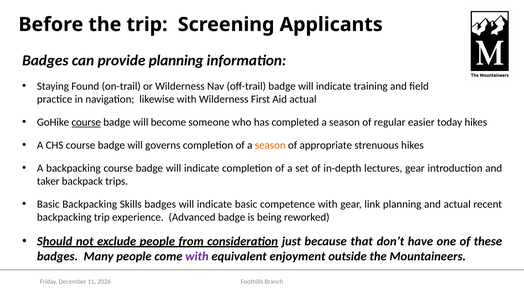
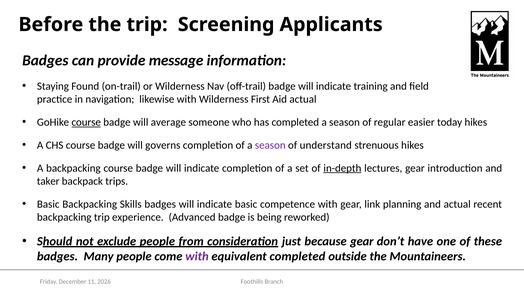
provide planning: planning -> message
become: become -> average
season at (270, 145) colour: orange -> purple
appropriate: appropriate -> understand
in-depth underline: none -> present
because that: that -> gear
equivalent enjoyment: enjoyment -> completed
